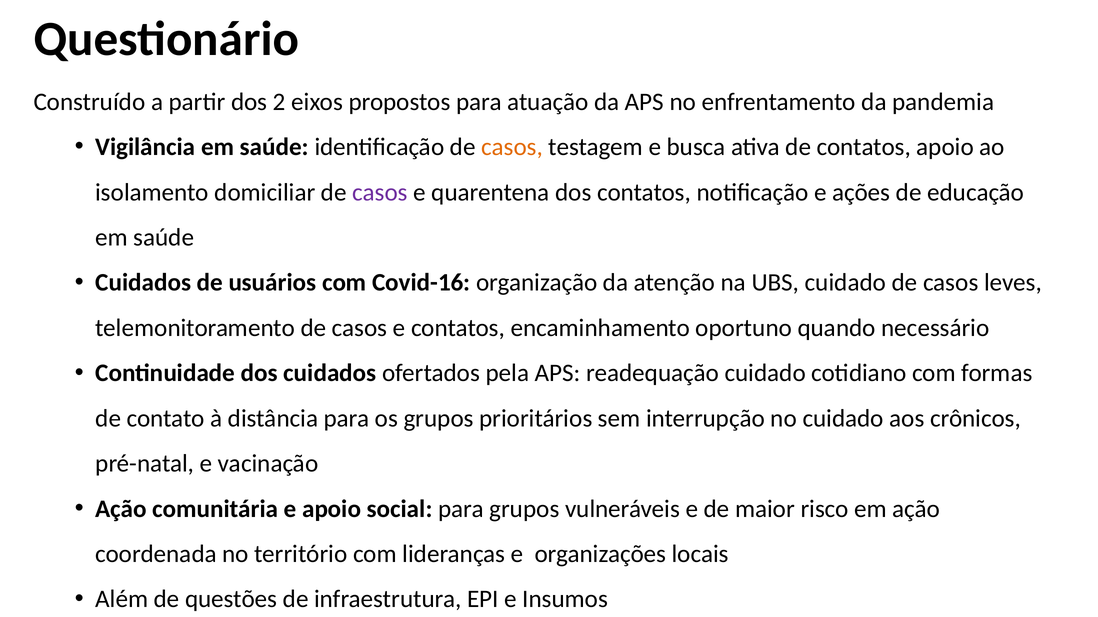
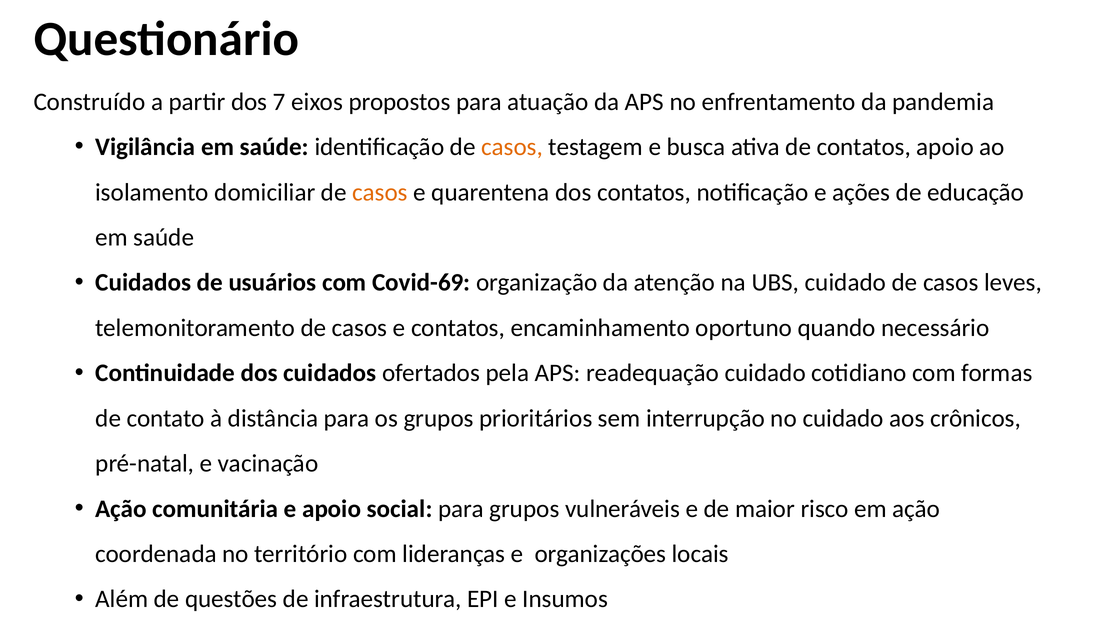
2: 2 -> 7
casos at (380, 192) colour: purple -> orange
Covid-16: Covid-16 -> Covid-69
